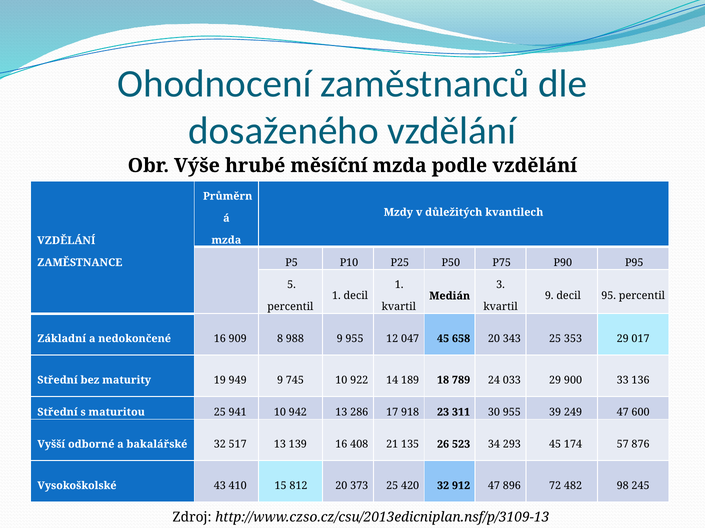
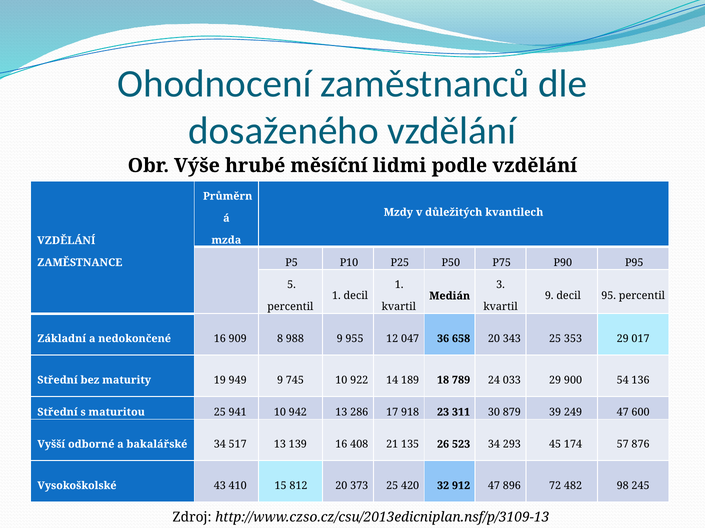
měsíční mzda: mzda -> lidmi
047 45: 45 -> 36
33: 33 -> 54
30 955: 955 -> 879
bakalářské 32: 32 -> 34
